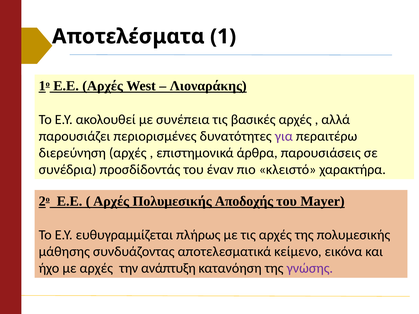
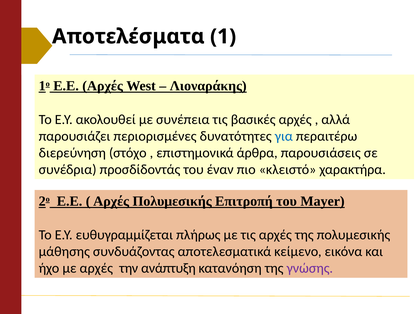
για colour: purple -> blue
διερεύνηση αρχές: αρχές -> στόχο
Αποδοχής: Αποδοχής -> Επιτροπή
